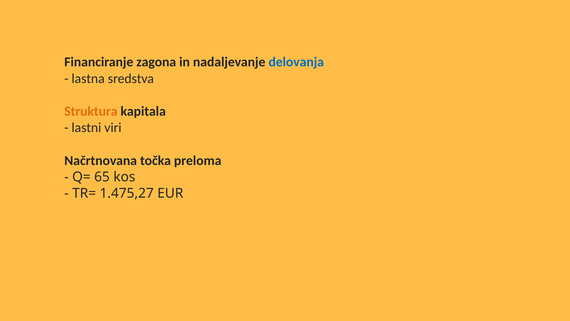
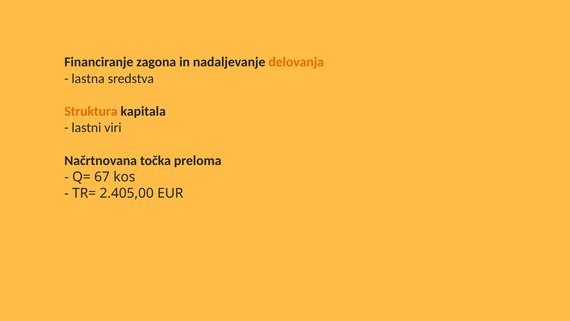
delovanja colour: blue -> orange
65: 65 -> 67
1.475,27: 1.475,27 -> 2.405,00
